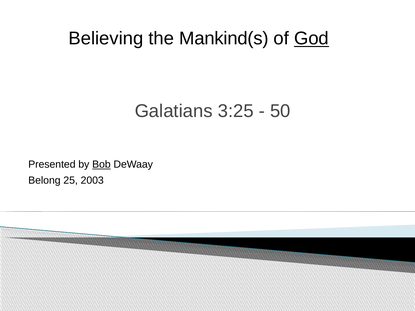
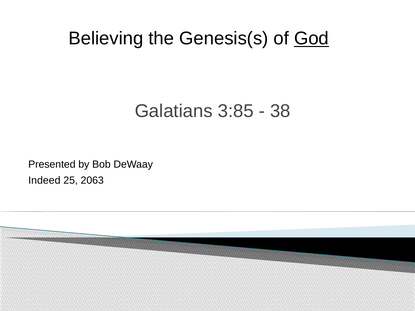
Mankind(s: Mankind(s -> Genesis(s
3:25: 3:25 -> 3:85
50: 50 -> 38
Bob underline: present -> none
Belong: Belong -> Indeed
2003: 2003 -> 2063
